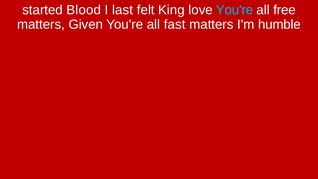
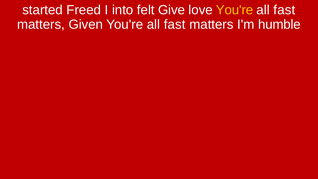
Blood: Blood -> Freed
last: last -> into
King: King -> Give
You're at (235, 10) colour: light blue -> yellow
free at (284, 10): free -> fast
